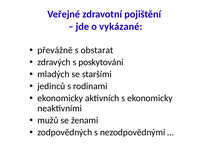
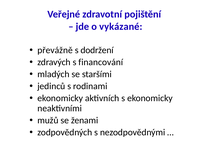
obstarat: obstarat -> dodržení
poskytování: poskytování -> financování
